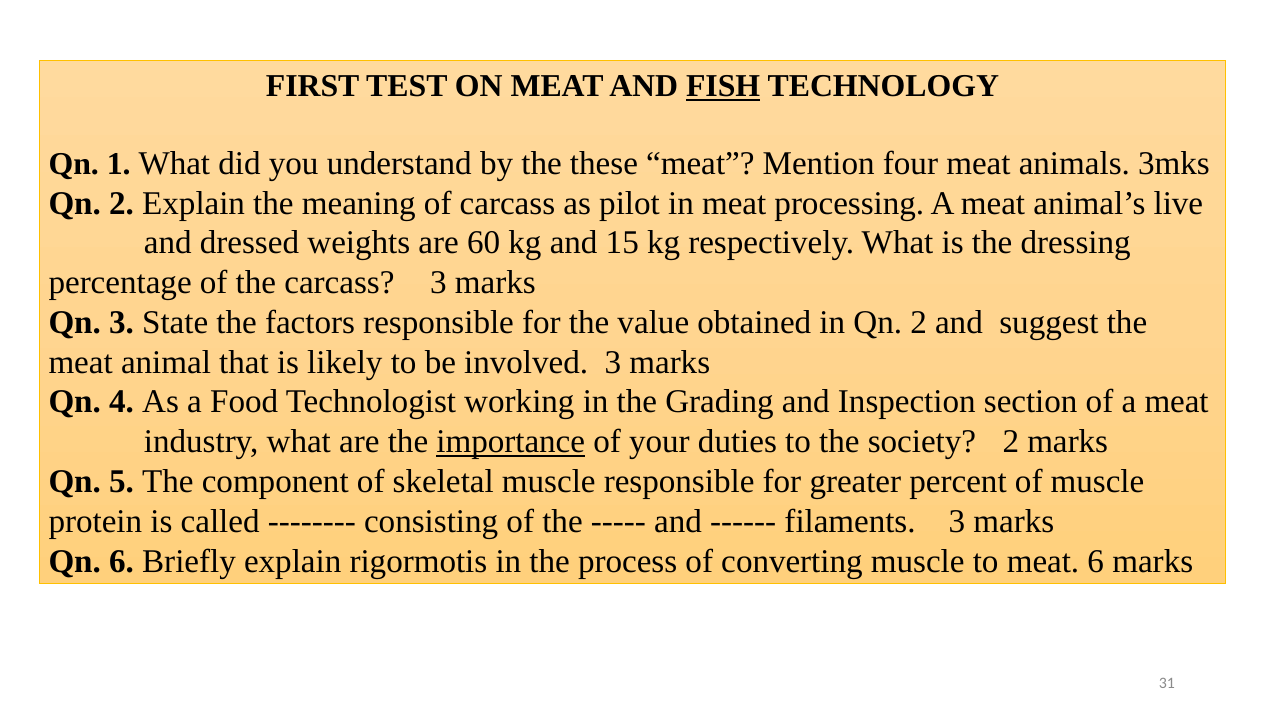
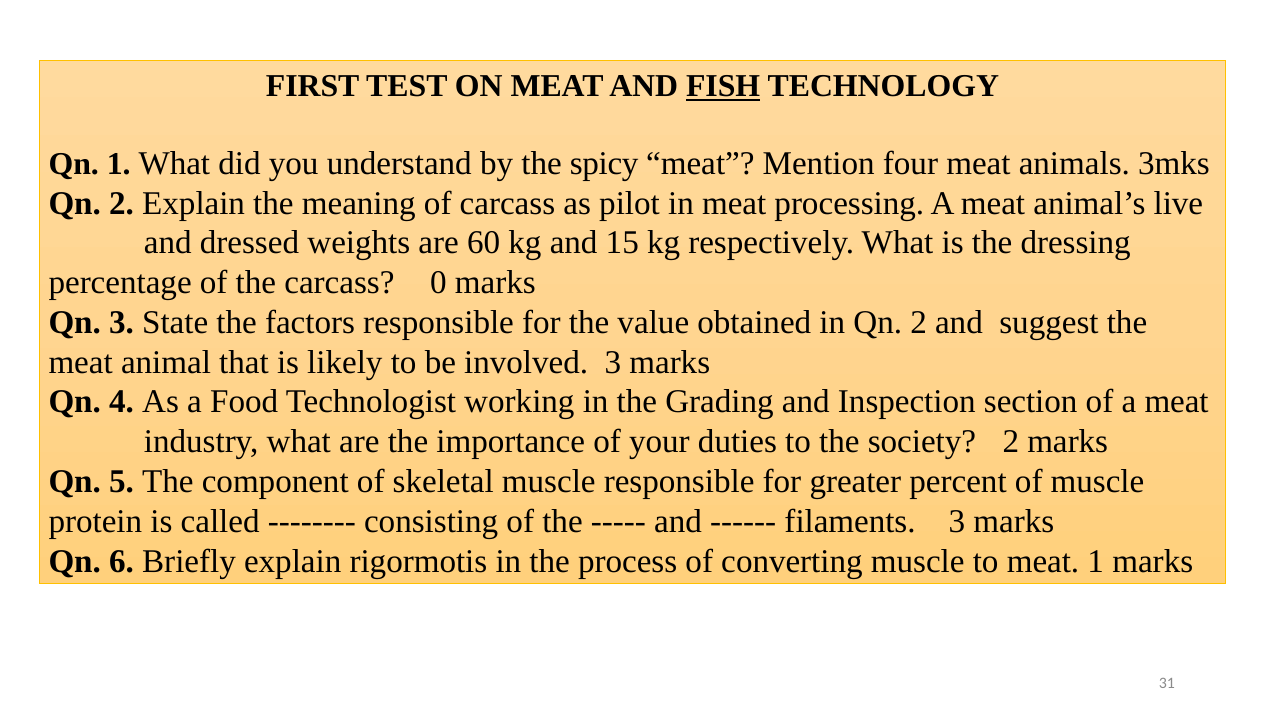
these: these -> spicy
carcass 3: 3 -> 0
importance underline: present -> none
meat 6: 6 -> 1
